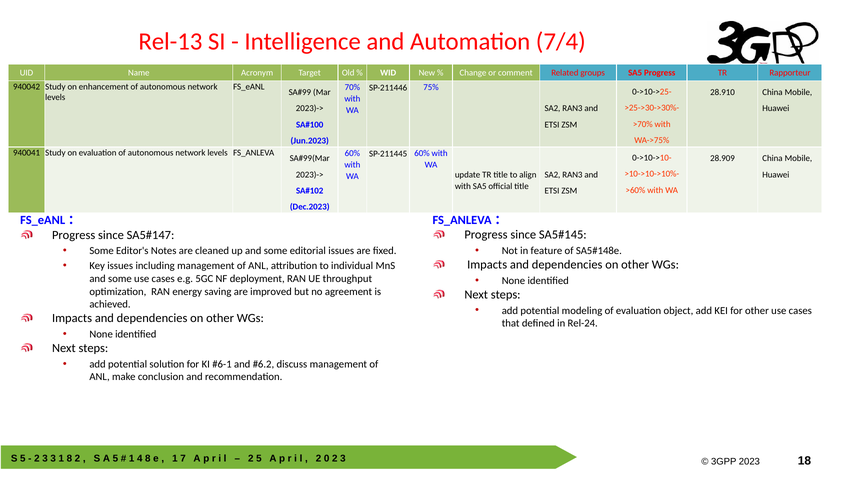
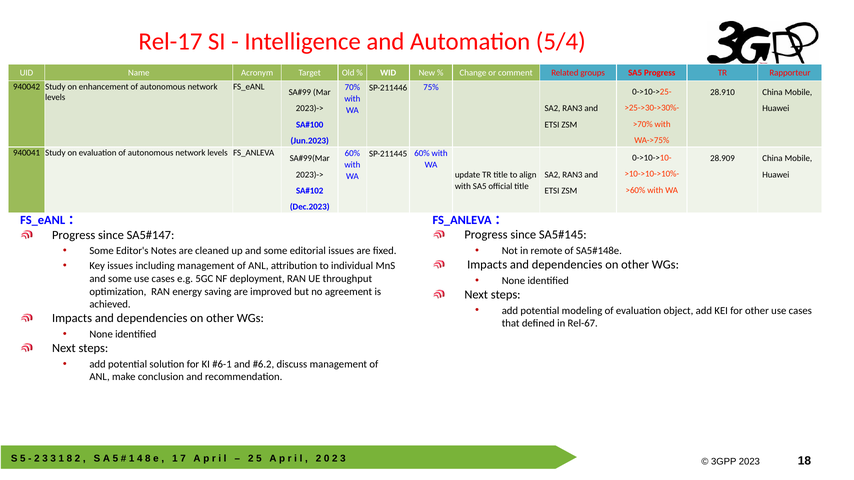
Rel-13: Rel-13 -> Rel-17
7/4: 7/4 -> 5/4
feature: feature -> remote
Rel-24: Rel-24 -> Rel-67
